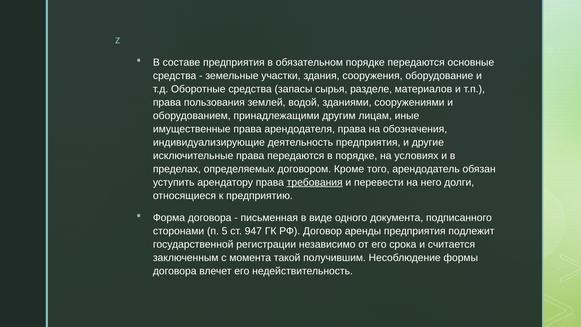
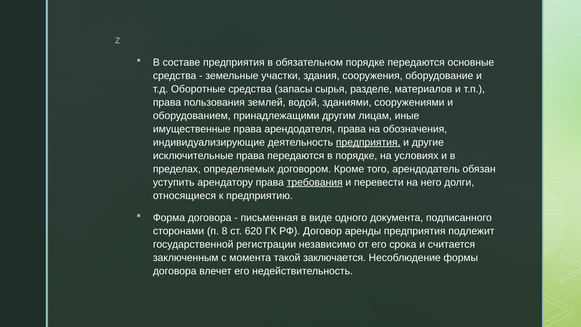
предприятия at (368, 142) underline: none -> present
5: 5 -> 8
947: 947 -> 620
получившим: получившим -> заключается
